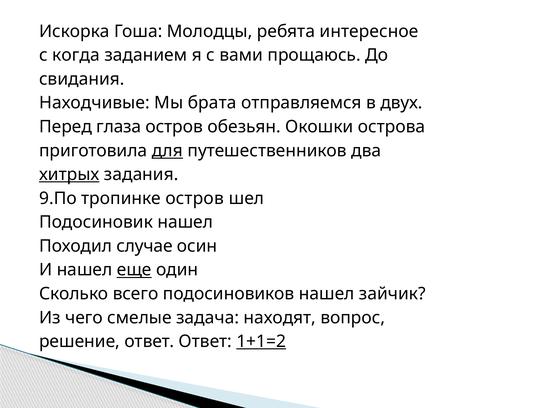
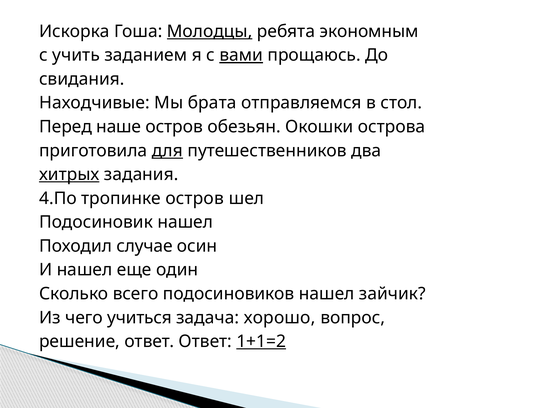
Молодцы underline: none -> present
интересное: интересное -> экономным
когда: когда -> учить
вами underline: none -> present
двух: двух -> стол
глаза: глаза -> наше
9.По: 9.По -> 4.По
еще underline: present -> none
смелые: смелые -> учиться
находят: находят -> хорошо
